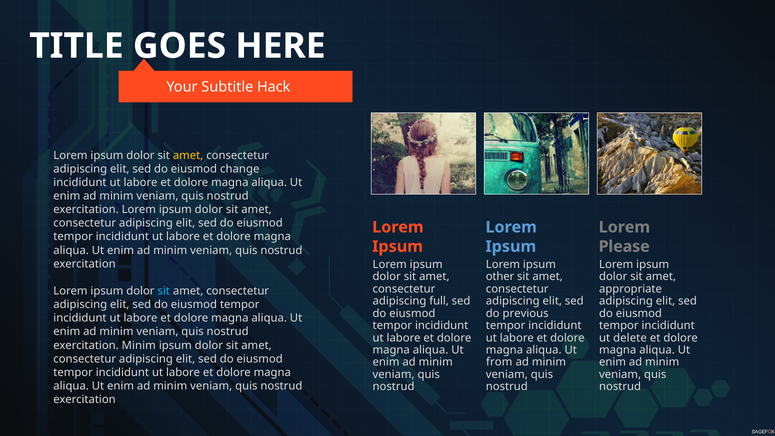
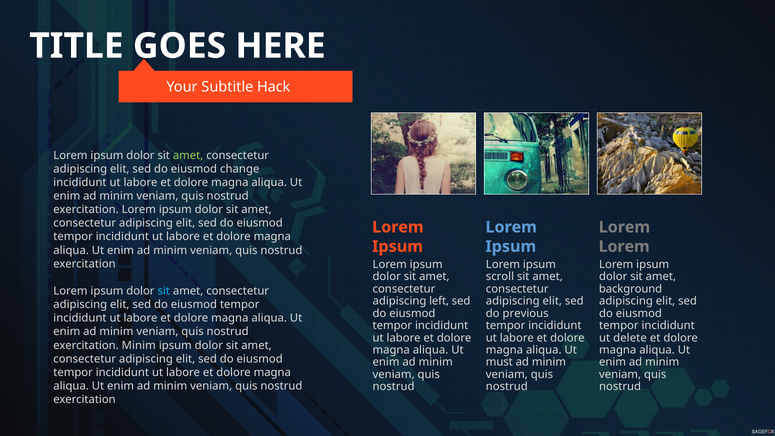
amet at (188, 155) colour: yellow -> light green
Please at (624, 246): Please -> Lorem
other: other -> scroll
appropriate: appropriate -> background
full: full -> left
from: from -> must
